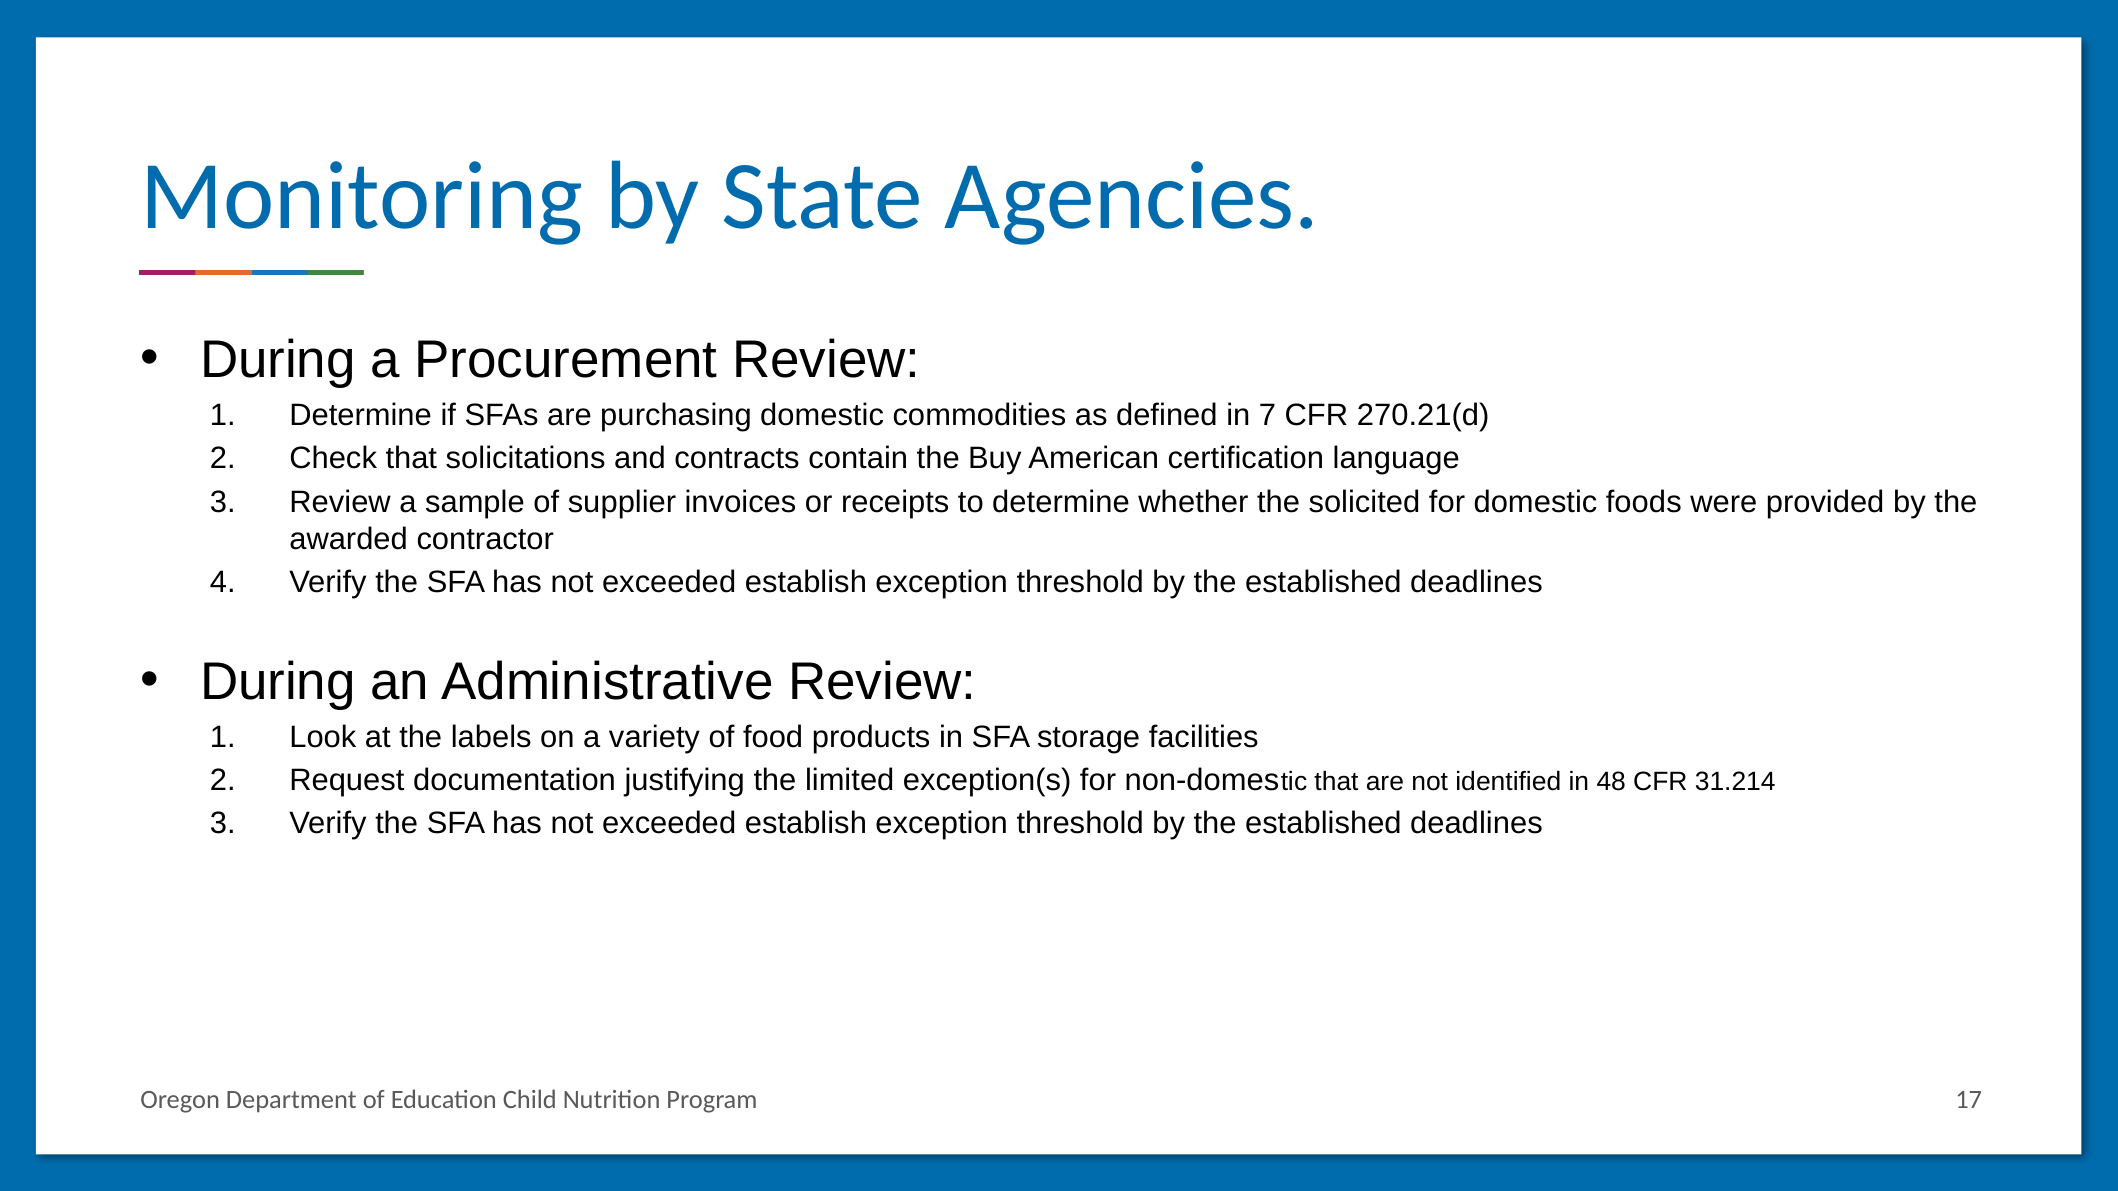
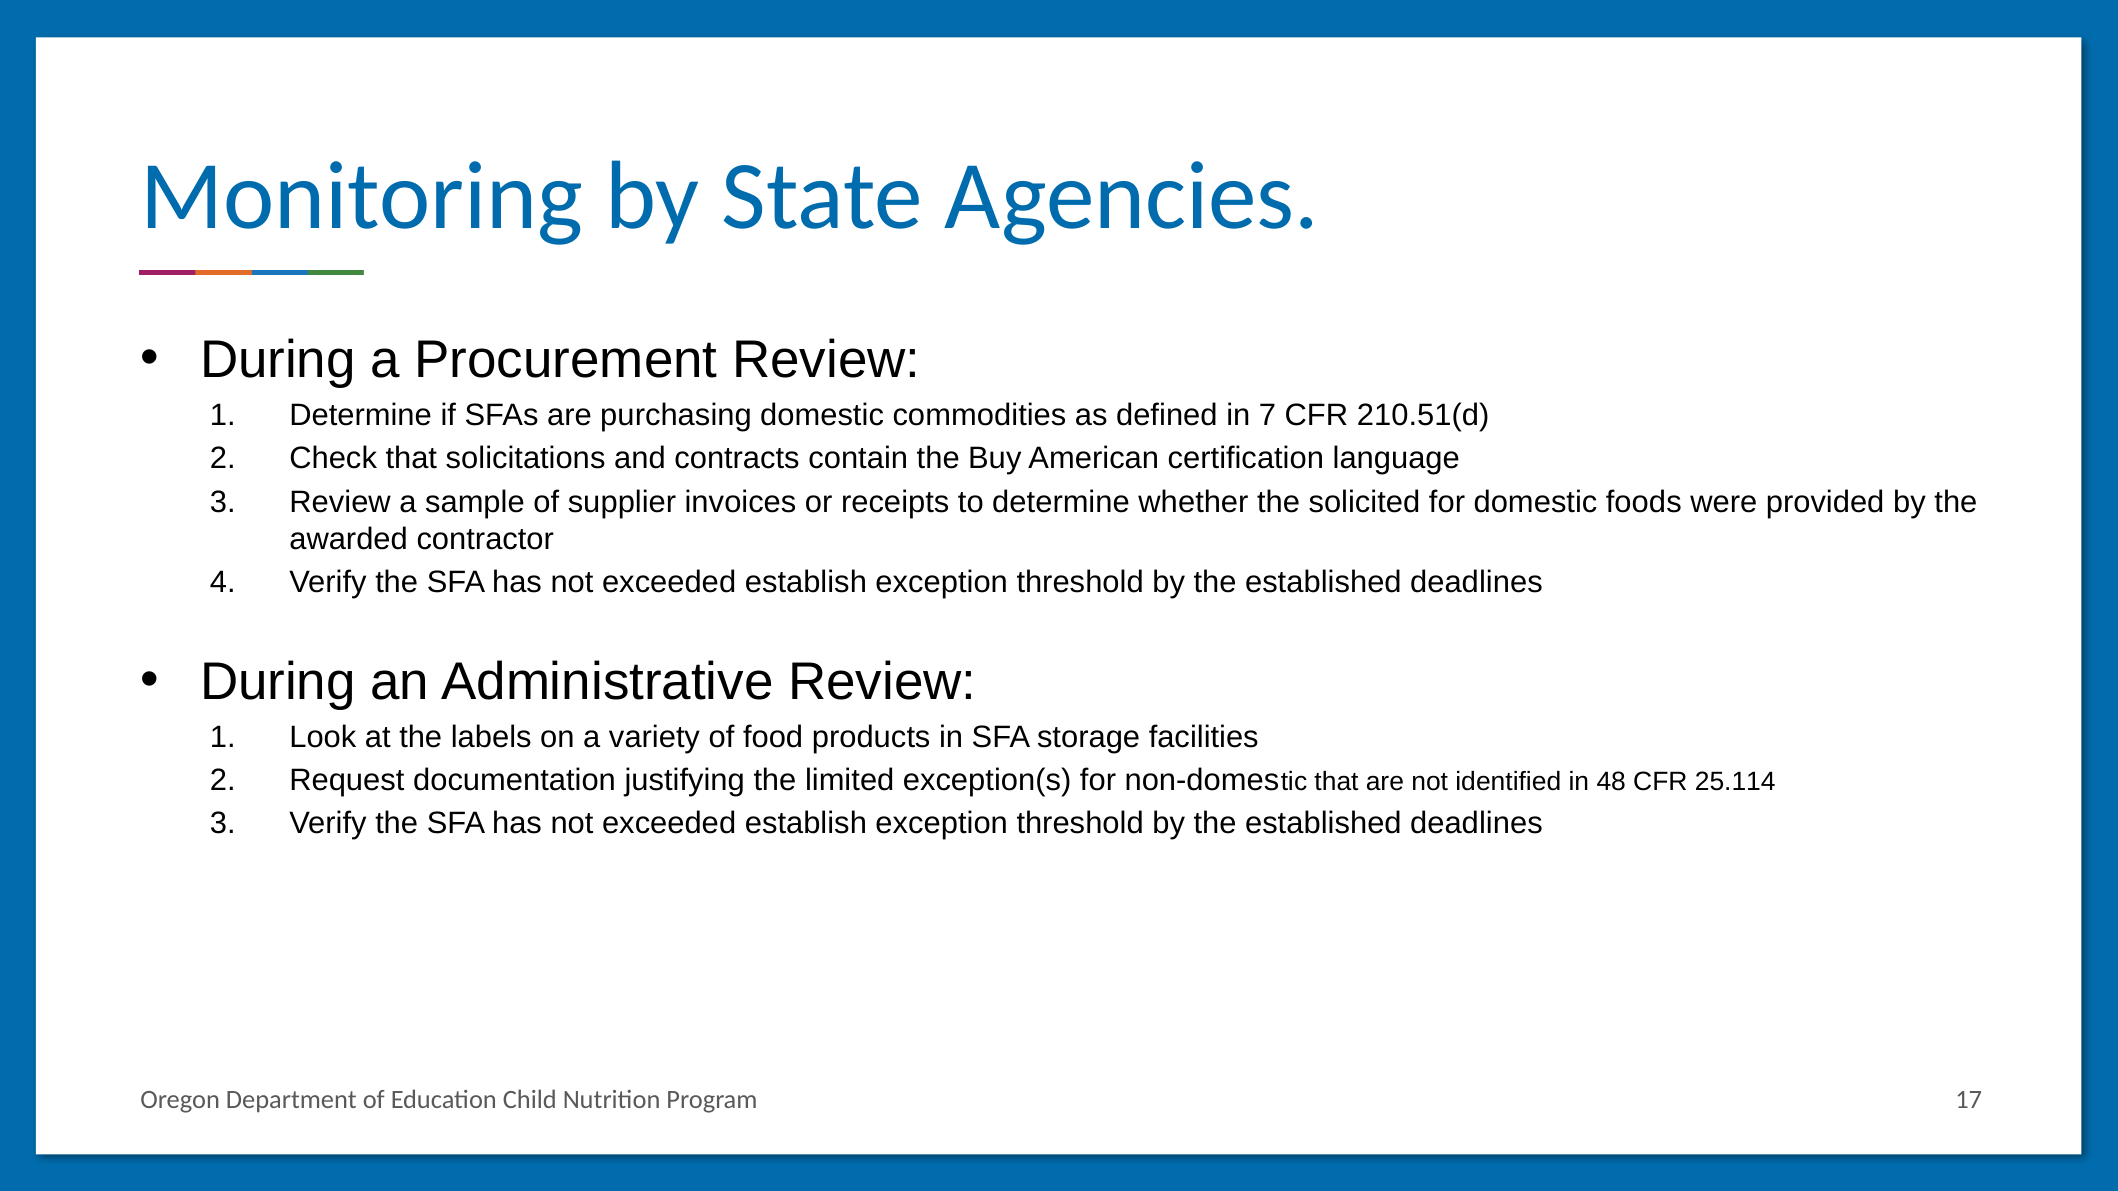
270.21(d: 270.21(d -> 210.51(d
31.214: 31.214 -> 25.114
